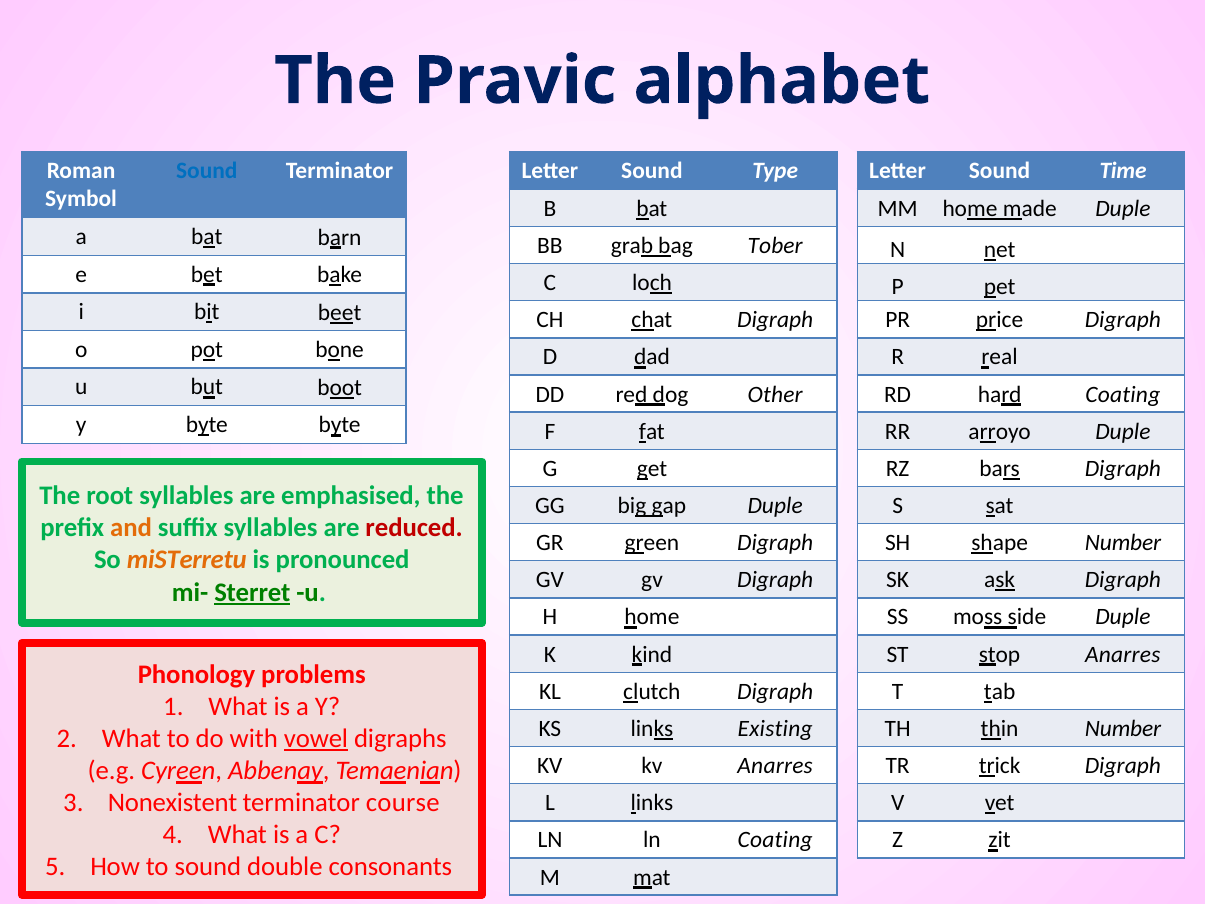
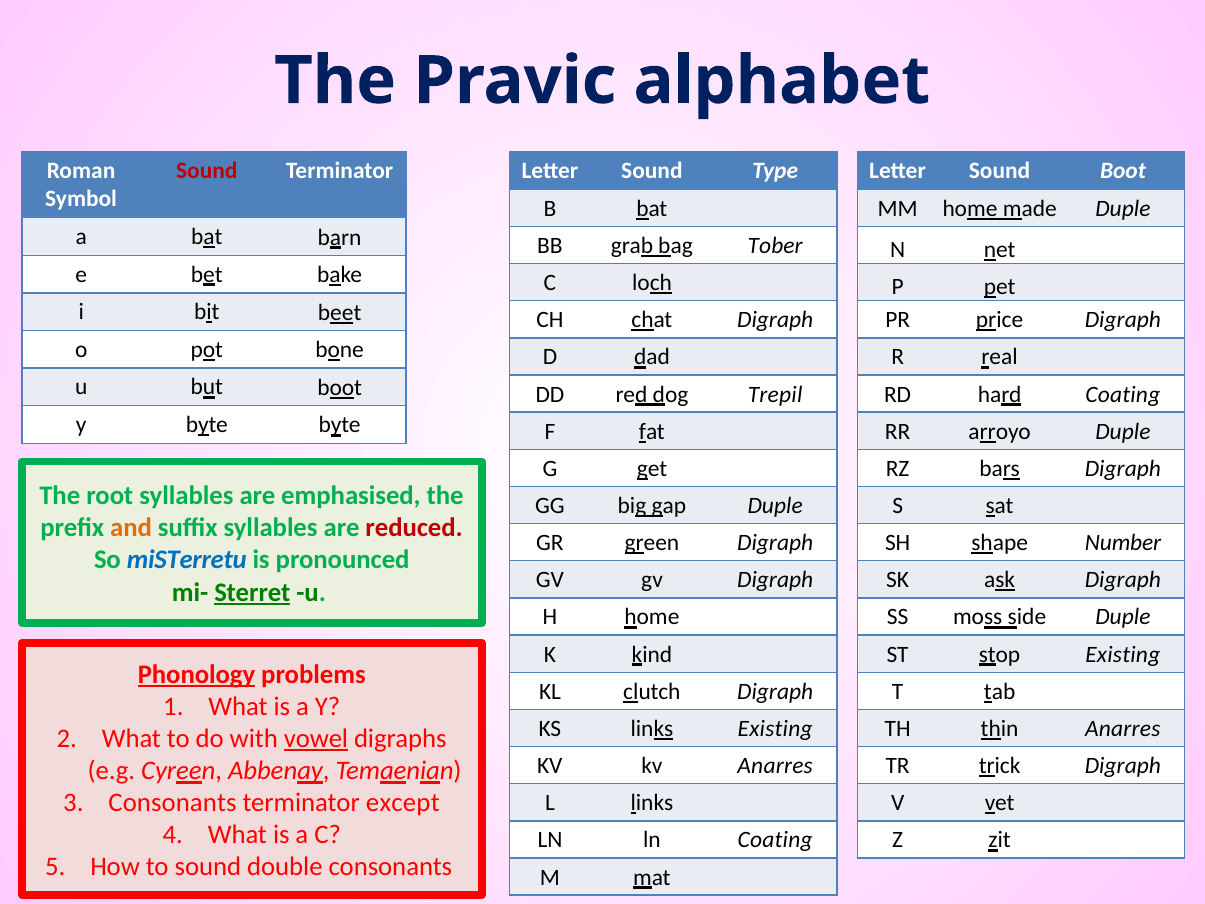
Sound at (207, 171) colour: blue -> red
Sound Time: Time -> Boot
Other: Other -> Trepil
miSTerretu colour: orange -> blue
stop Anarres: Anarres -> Existing
Phonology underline: none -> present
thin Number: Number -> Anarres
Nonexistent at (173, 803): Nonexistent -> Consonants
course: course -> except
